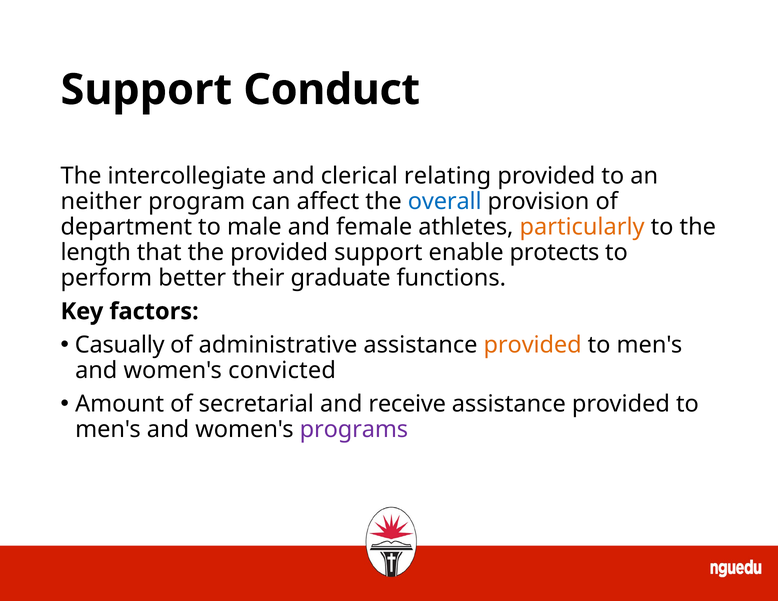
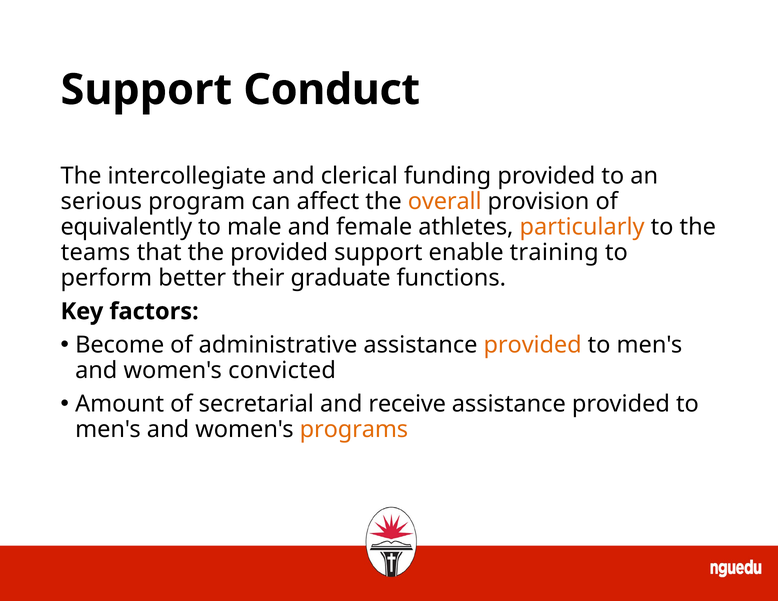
relating: relating -> funding
neither: neither -> serious
overall colour: blue -> orange
department: department -> equivalently
length: length -> teams
protects: protects -> training
Casually: Casually -> Become
programs colour: purple -> orange
